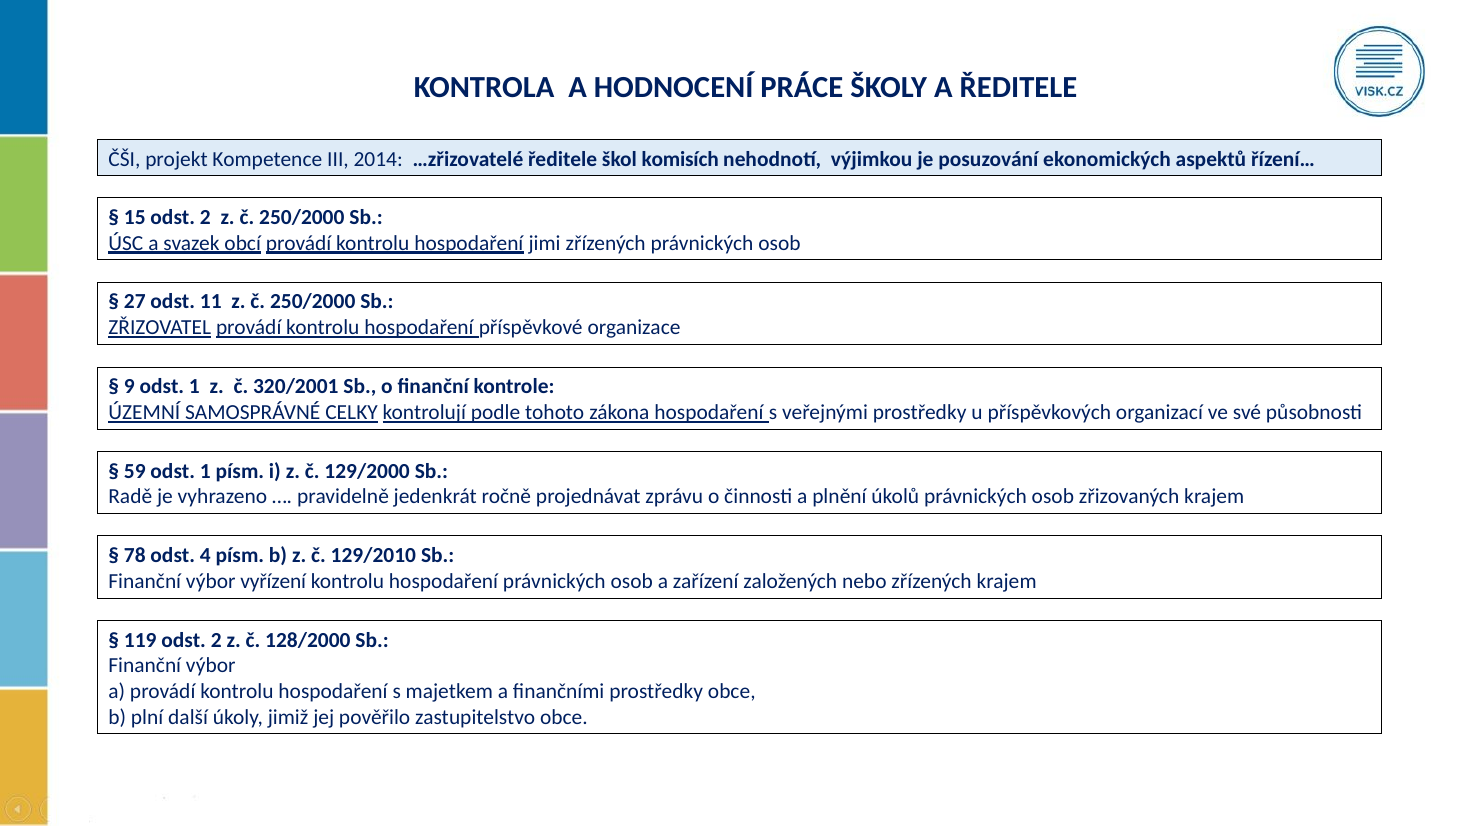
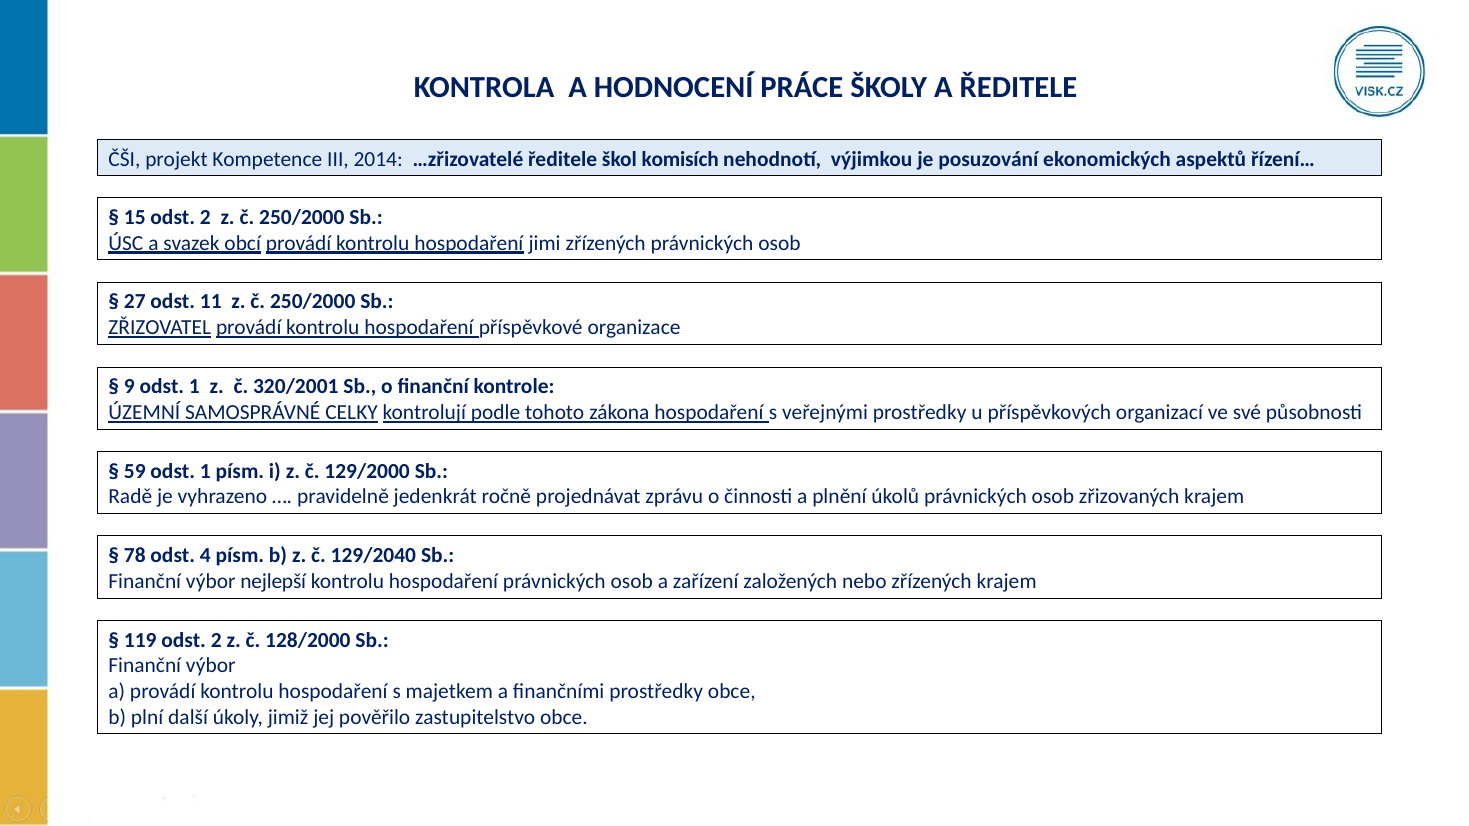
129/2010: 129/2010 -> 129/2040
vyřízení: vyřízení -> nejlepší
